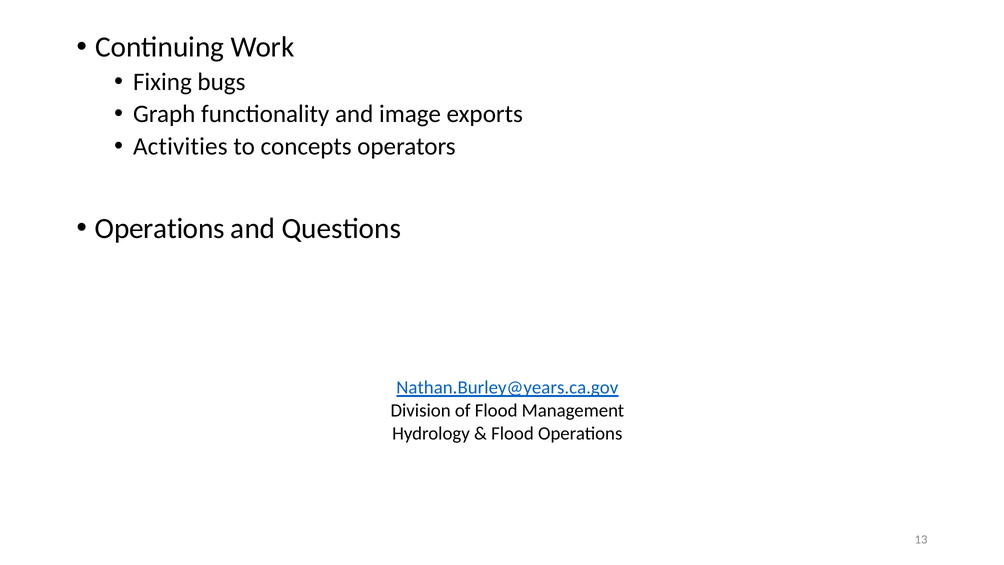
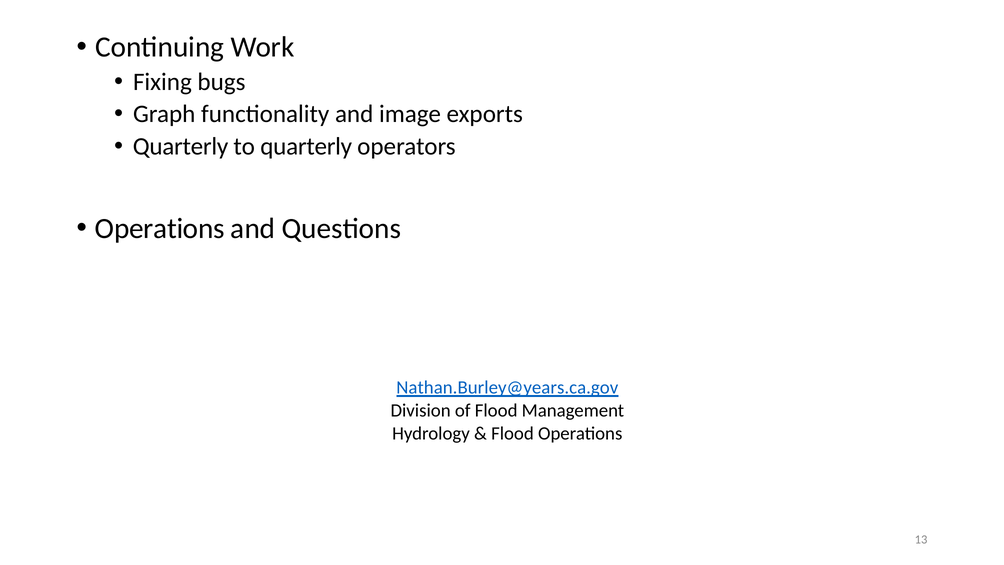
Activities at (180, 146): Activities -> Quarterly
to concepts: concepts -> quarterly
